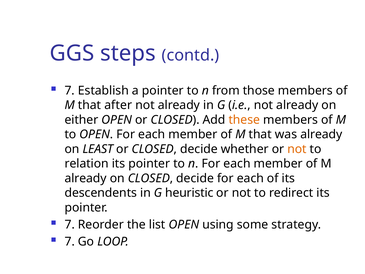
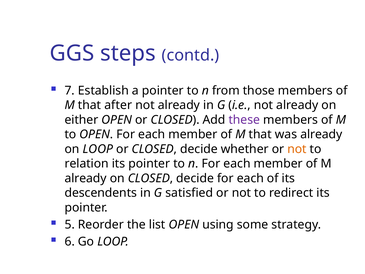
these colour: orange -> purple
on LEAST: LEAST -> LOOP
heuristic: heuristic -> satisfied
7 at (70, 224): 7 -> 5
7 at (70, 241): 7 -> 6
